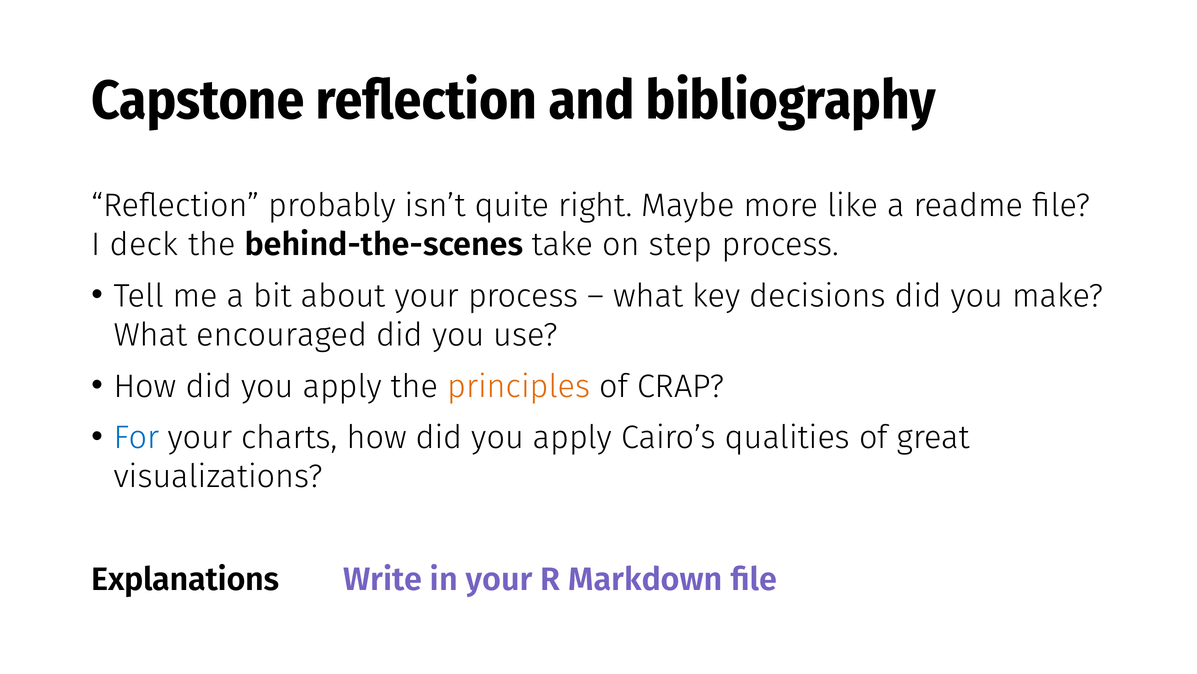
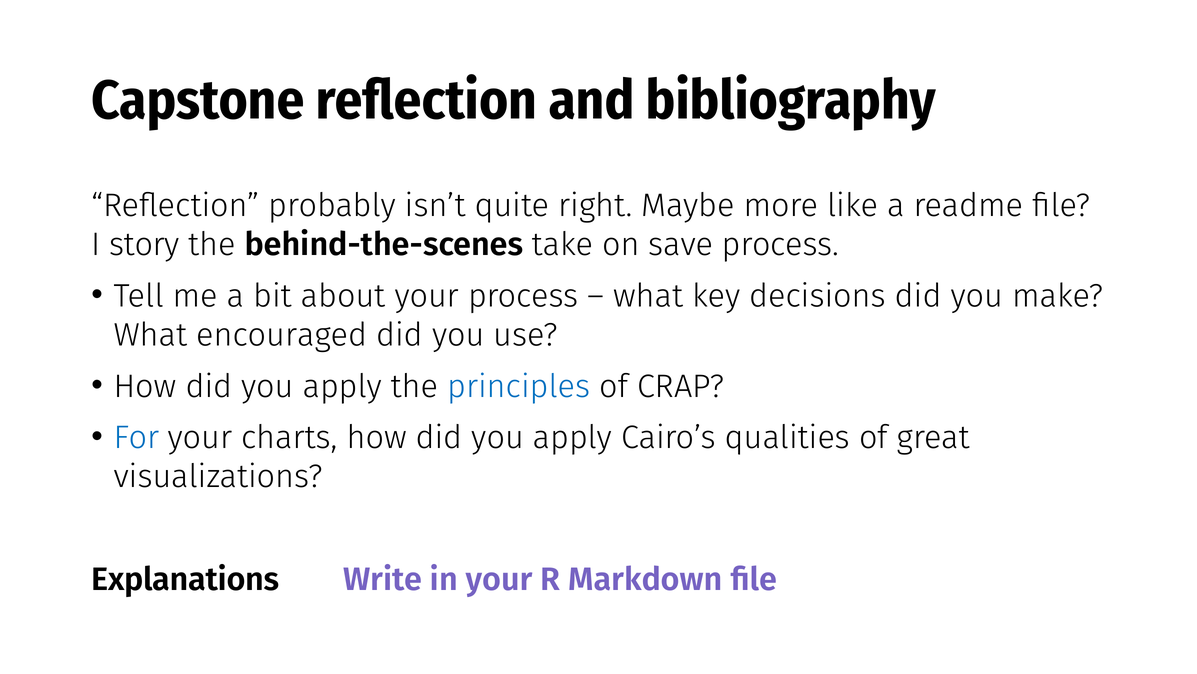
deck: deck -> story
step: step -> save
principles colour: orange -> blue
